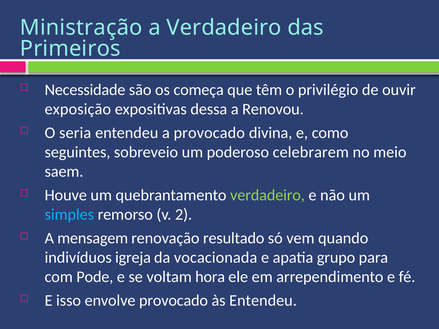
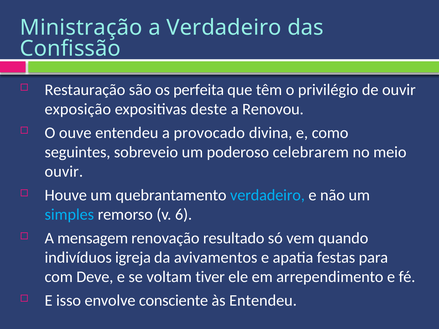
Primeiros: Primeiros -> Confissão
Necessidade: Necessidade -> Restauração
começa: começa -> perfeita
dessa: dessa -> deste
seria: seria -> ouve
saem at (64, 172): saem -> ouvir
verdadeiro at (267, 195) colour: light green -> light blue
2: 2 -> 6
vocacionada: vocacionada -> avivamentos
grupo: grupo -> festas
Pode: Pode -> Deve
hora: hora -> tiver
envolve provocado: provocado -> consciente
